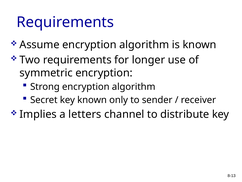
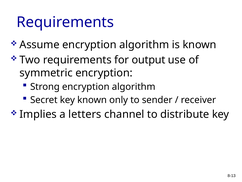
longer: longer -> output
